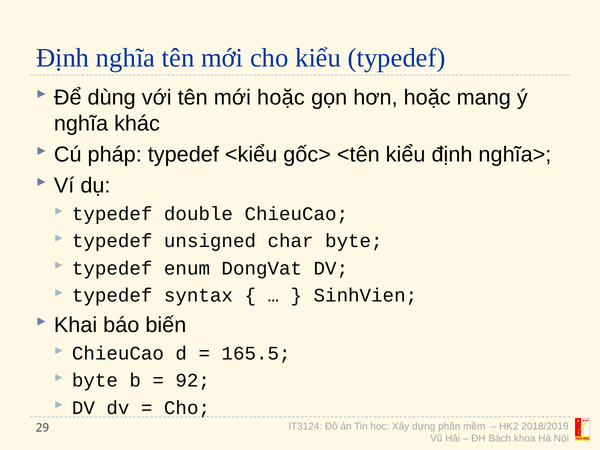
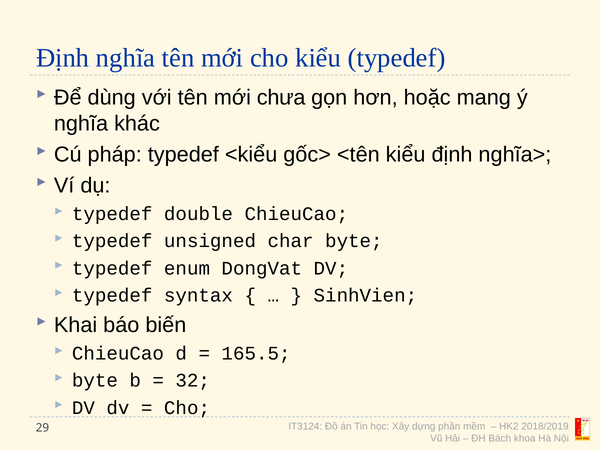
mới hoặc: hoặc -> chưa
92: 92 -> 32
